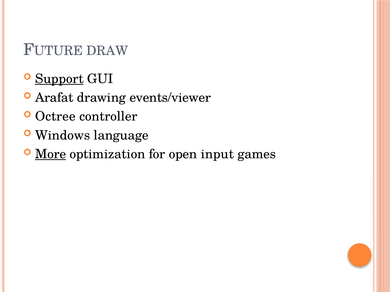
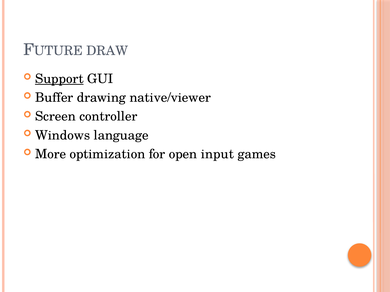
Arafat: Arafat -> Buffer
events/viewer: events/viewer -> native/viewer
Octree: Octree -> Screen
More underline: present -> none
